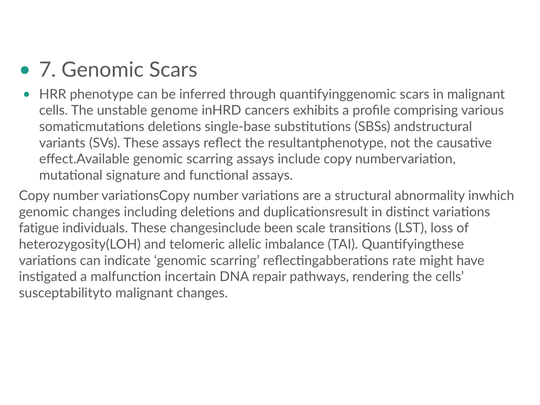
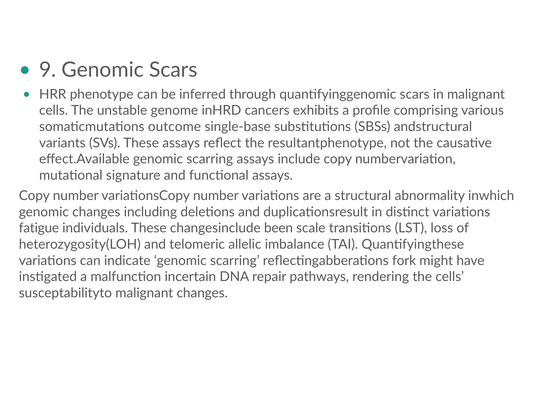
7: 7 -> 9
somaticmutations deletions: deletions -> outcome
rate: rate -> fork
